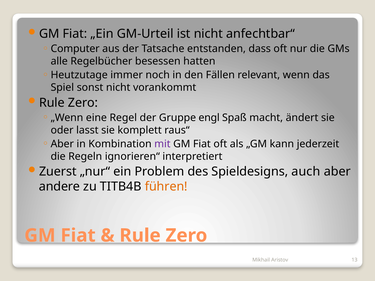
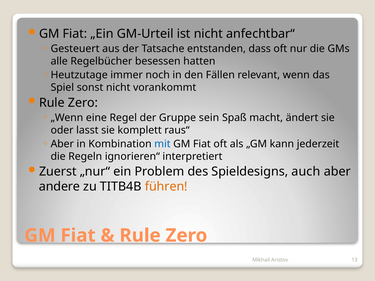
Computer: Computer -> Gesteuert
engl: engl -> sein
mit colour: purple -> blue
